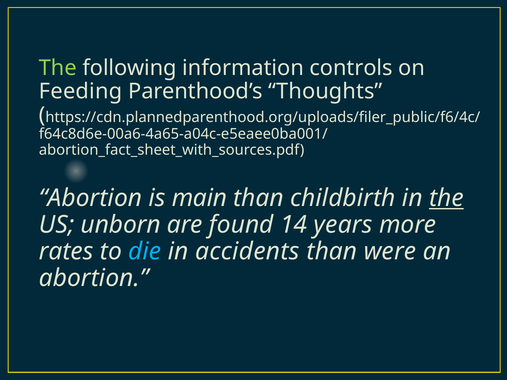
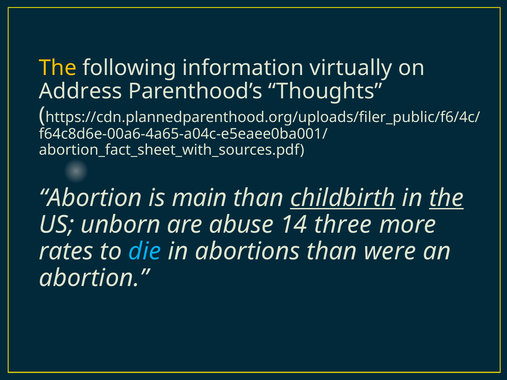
The at (58, 68) colour: light green -> yellow
controls: controls -> virtually
Feeding: Feeding -> Address
childbirth underline: none -> present
found: found -> abuse
years: years -> three
accidents: accidents -> abortions
